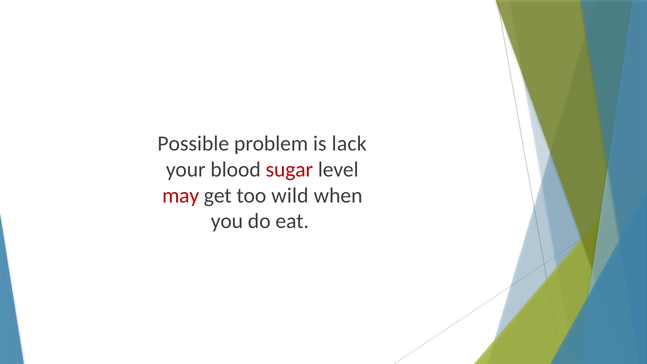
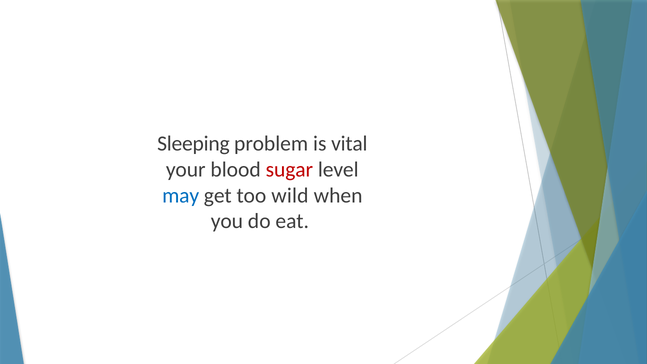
Possible: Possible -> Sleeping
lack: lack -> vital
may colour: red -> blue
